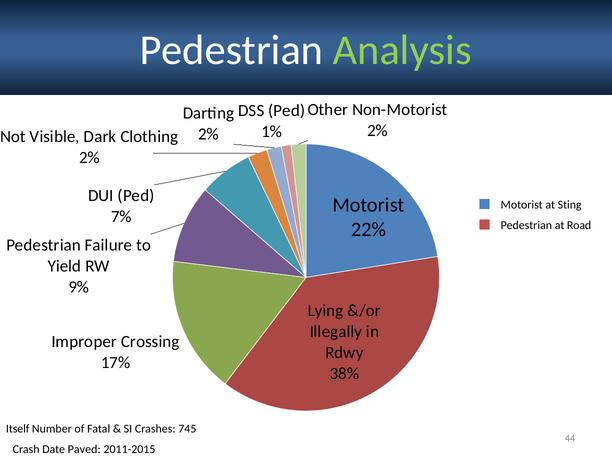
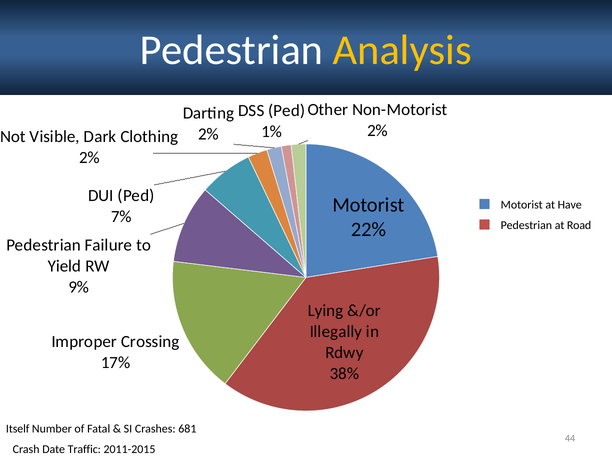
Analysis colour: light green -> yellow
Sting: Sting -> Have
745: 745 -> 681
Paved: Paved -> Traffic
